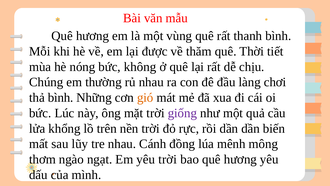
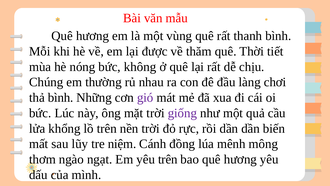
gió colour: orange -> purple
tre nhau: nhau -> niệm
yêu trời: trời -> trên
